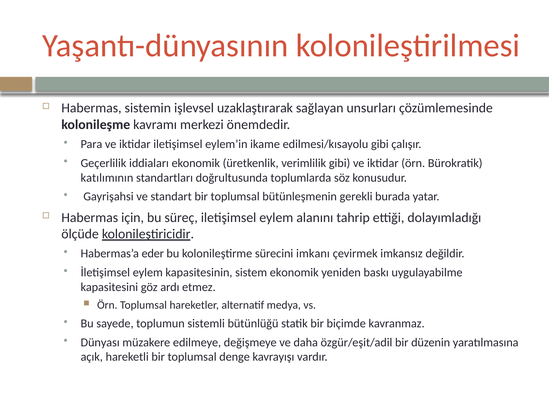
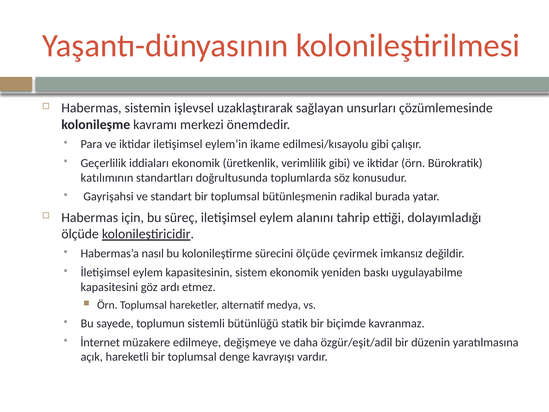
gerekli: gerekli -> radikal
eder: eder -> nasıl
sürecini imkanı: imkanı -> ölçüde
Dünyası: Dünyası -> İnternet
